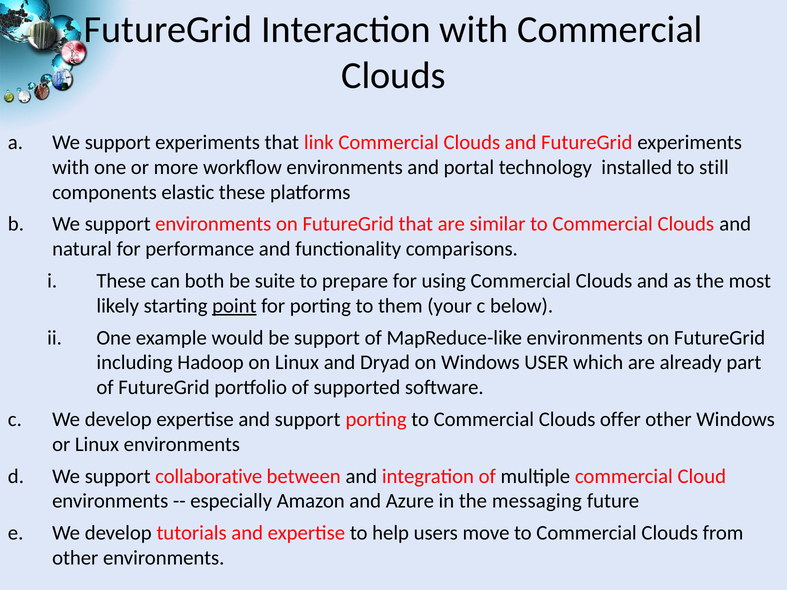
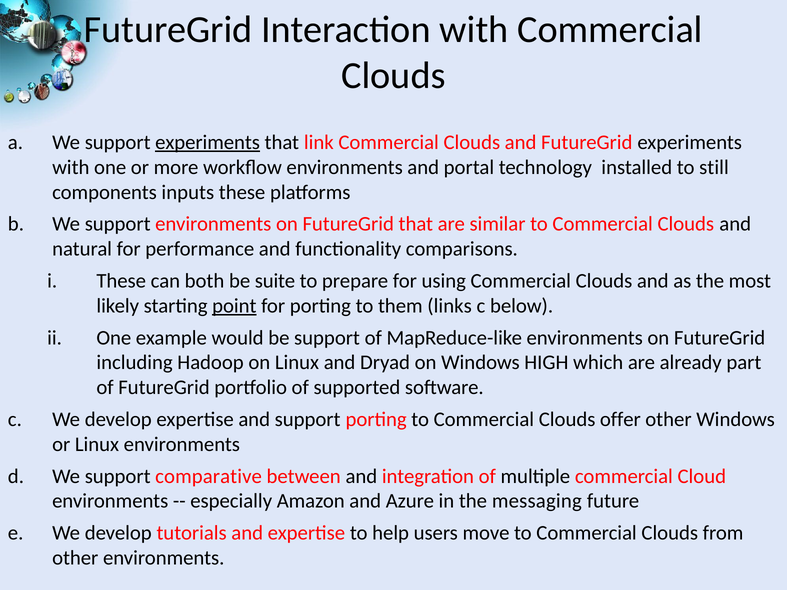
experiments at (208, 142) underline: none -> present
elastic: elastic -> inputs
your: your -> links
USER: USER -> HIGH
collaborative: collaborative -> comparative
